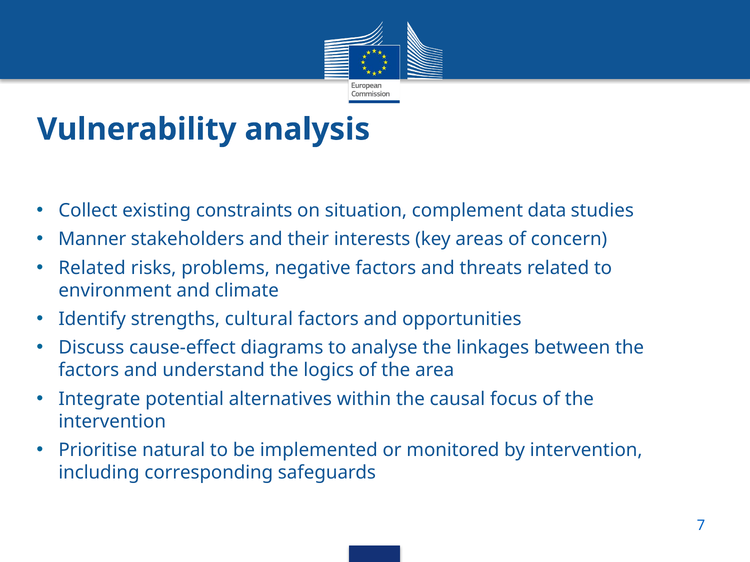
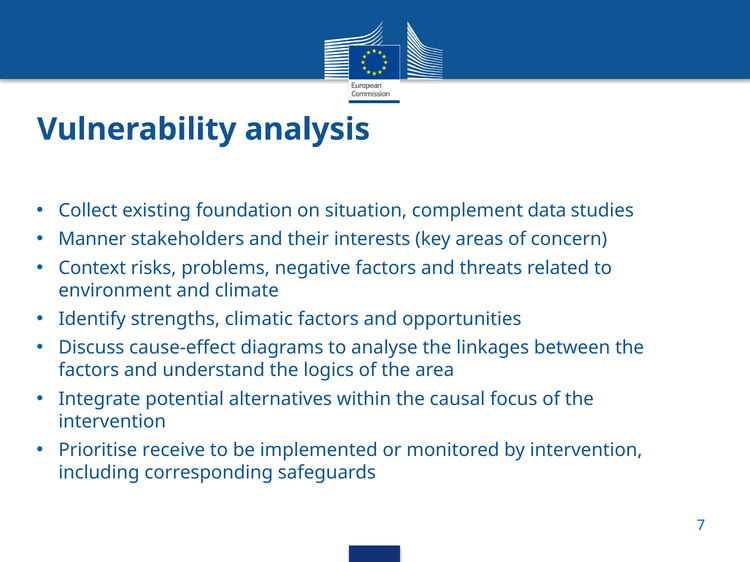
constraints: constraints -> foundation
Related at (92, 268): Related -> Context
cultural: cultural -> climatic
natural: natural -> receive
